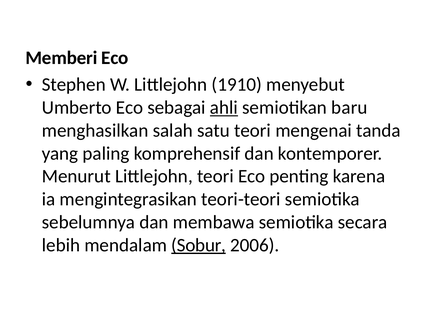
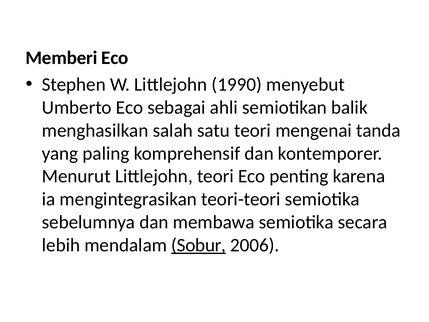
1910: 1910 -> 1990
ahli underline: present -> none
baru: baru -> balik
